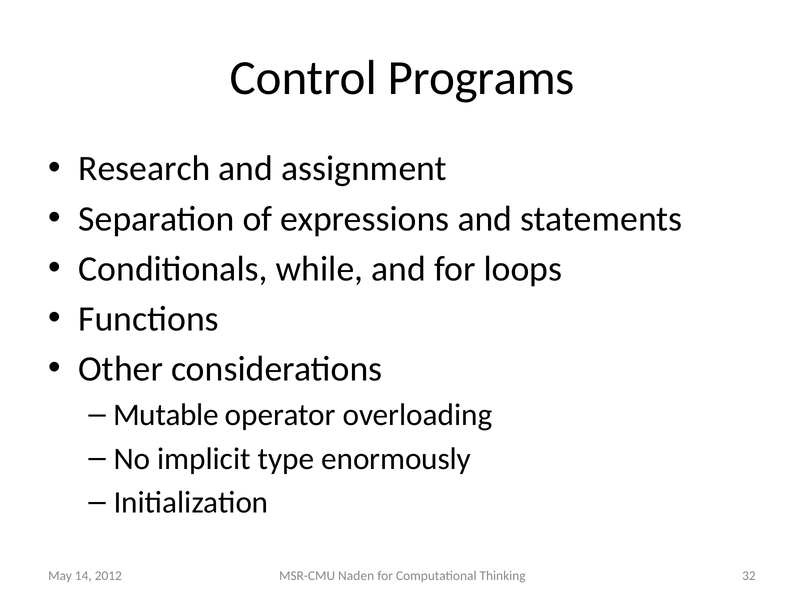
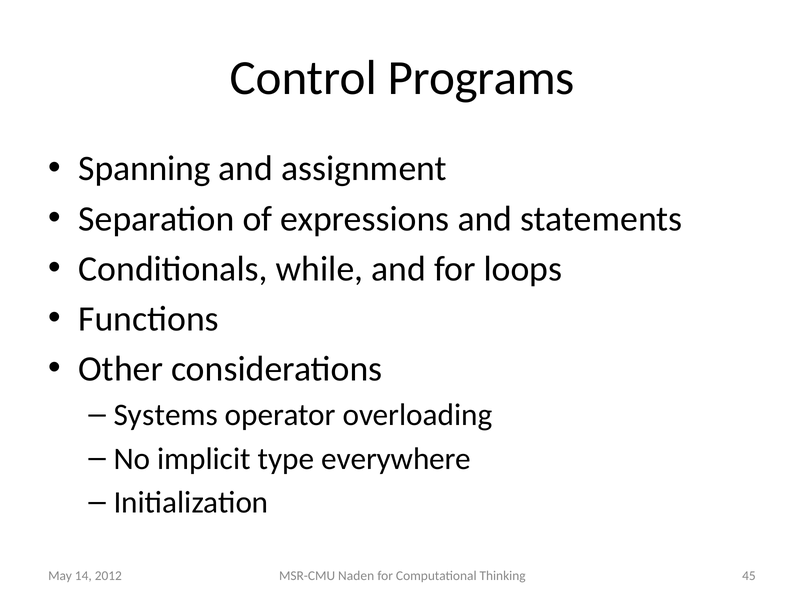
Research: Research -> Spanning
Mutable: Mutable -> Systems
enormously: enormously -> everywhere
32: 32 -> 45
